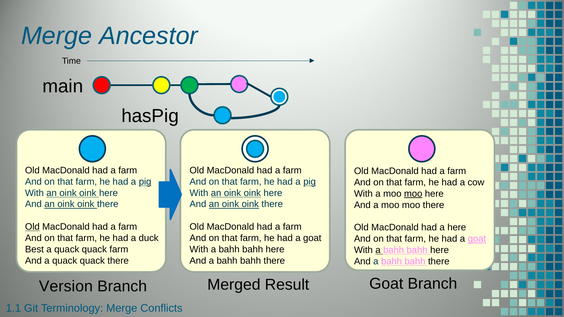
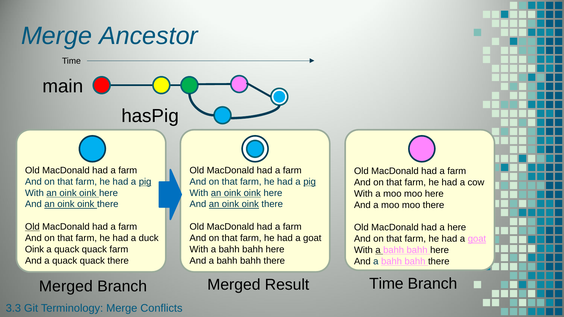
moo at (413, 194) underline: present -> none
Best at (34, 250): Best -> Oink
Version at (66, 287): Version -> Merged
Branch Goat: Goat -> Time
1.1: 1.1 -> 3.3
